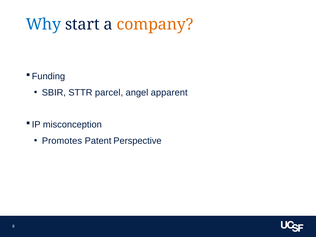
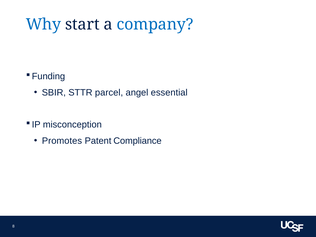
company colour: orange -> blue
apparent: apparent -> essential
Perspective: Perspective -> Compliance
